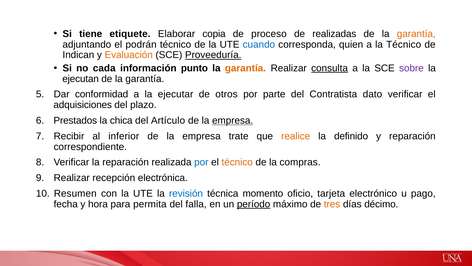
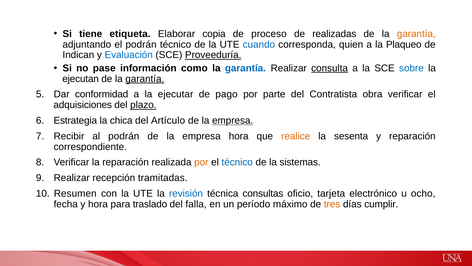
etiquete: etiquete -> etiqueta
la Técnico: Técnico -> Plaqueo
Evaluación colour: orange -> blue
cada: cada -> pase
punto: punto -> como
garantía at (245, 68) colour: orange -> blue
sobre colour: purple -> blue
garantía at (145, 79) underline: none -> present
otros: otros -> pago
dato: dato -> obra
plazo underline: none -> present
Prestados: Prestados -> Estrategia
al inferior: inferior -> podrán
empresa trate: trate -> hora
definido: definido -> sesenta
por at (201, 162) colour: blue -> orange
técnico at (237, 162) colour: orange -> blue
compras: compras -> sistemas
electrónica: electrónica -> tramitadas
momento: momento -> consultas
pago: pago -> ocho
permita: permita -> traslado
período underline: present -> none
décimo: décimo -> cumplir
